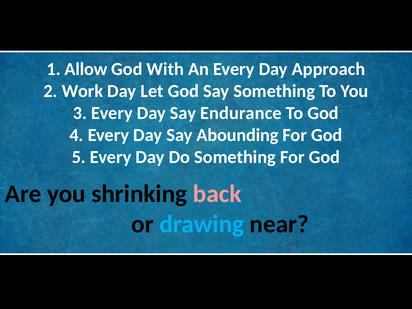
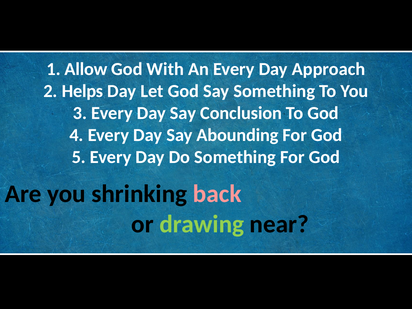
Work: Work -> Helps
Say Endurance: Endurance -> Conclusion
drawing colour: light blue -> light green
